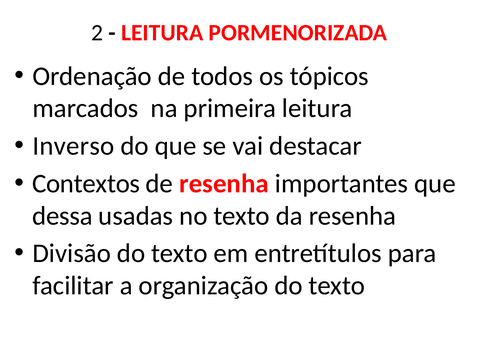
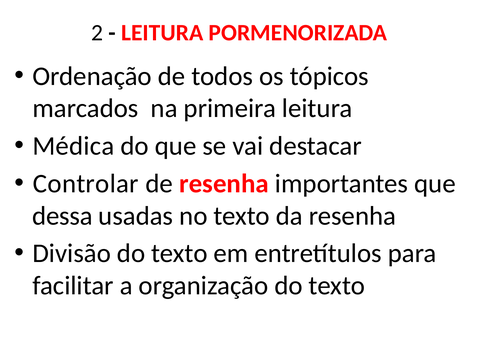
Inverso: Inverso -> Médica
Contextos: Contextos -> Controlar
